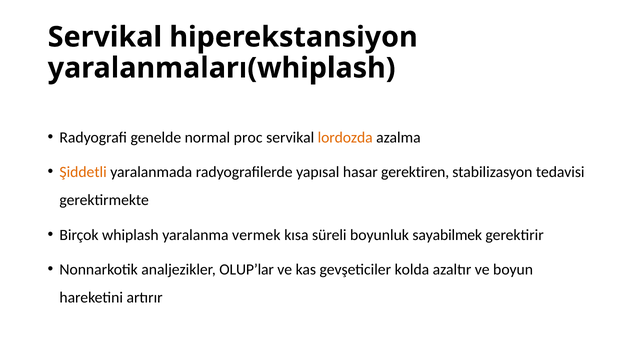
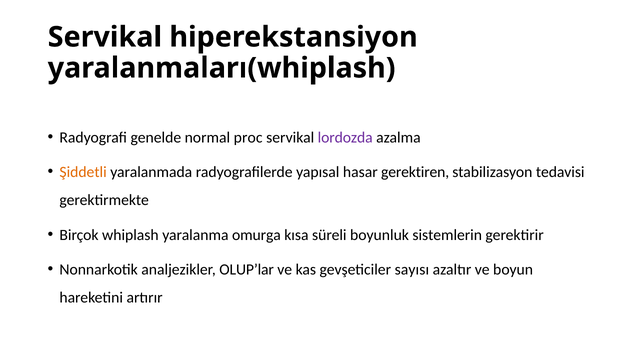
lordozda colour: orange -> purple
vermek: vermek -> omurga
sayabilmek: sayabilmek -> sistemlerin
kolda: kolda -> sayısı
